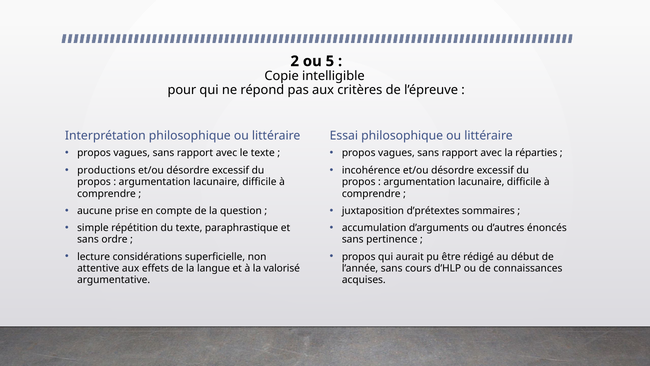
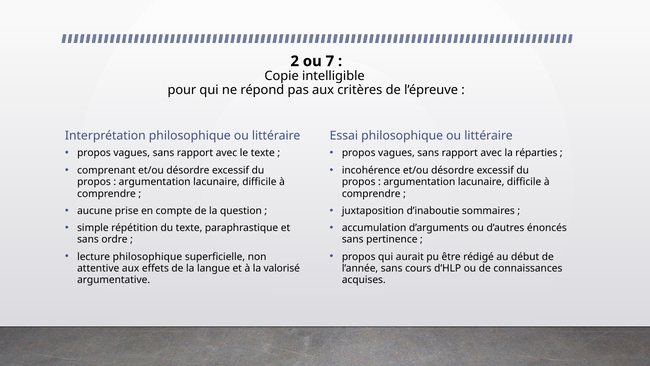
5: 5 -> 7
productions: productions -> comprenant
d’prétextes: d’prétextes -> d’inaboutie
lecture considérations: considérations -> philosophique
